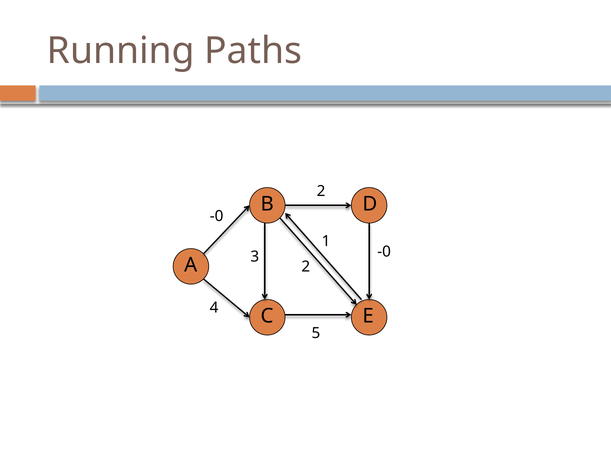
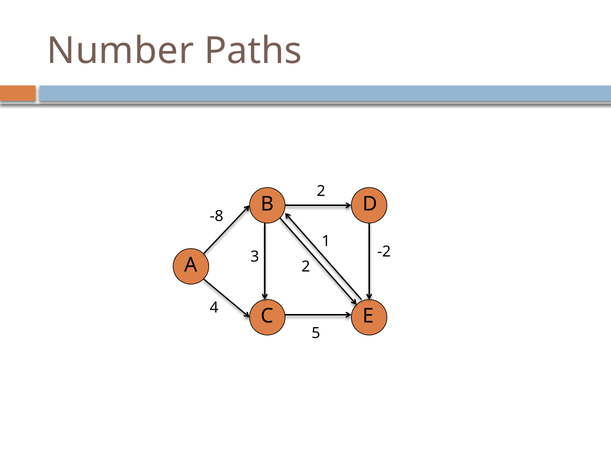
Running: Running -> Number
-0 at (217, 216): -0 -> -8
-0 at (384, 252): -0 -> -2
